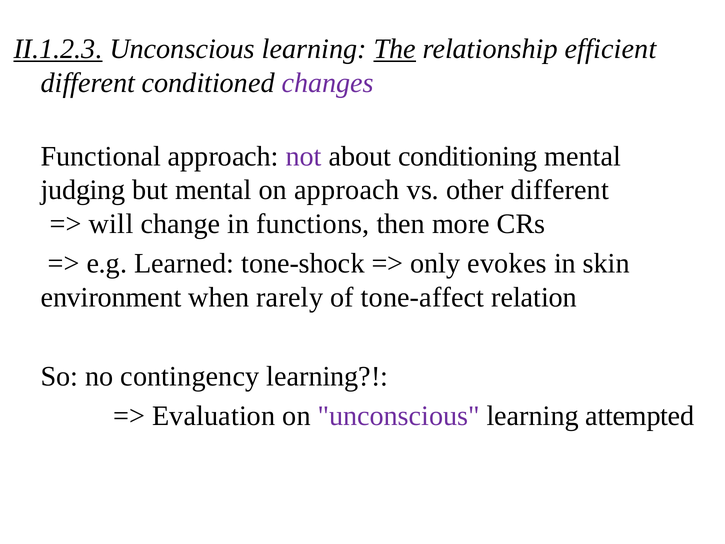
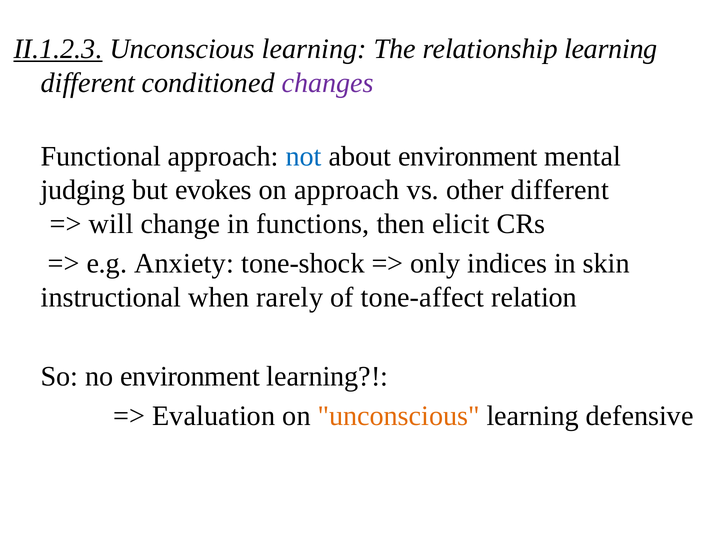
The underline: present -> none
relationship efficient: efficient -> learning
not colour: purple -> blue
about conditioning: conditioning -> environment
but mental: mental -> evokes
more: more -> elicit
Learned: Learned -> Anxiety
evokes: evokes -> indices
environment: environment -> instructional
no contingency: contingency -> environment
unconscious at (399, 416) colour: purple -> orange
attempted: attempted -> defensive
